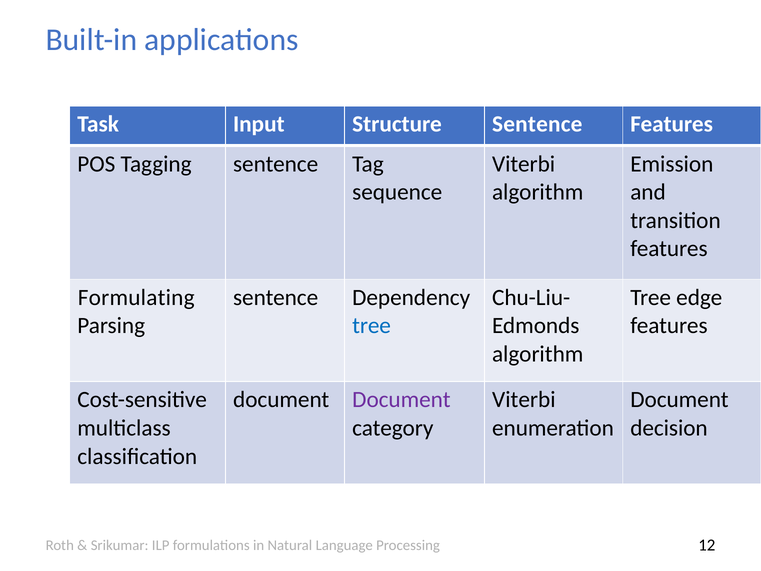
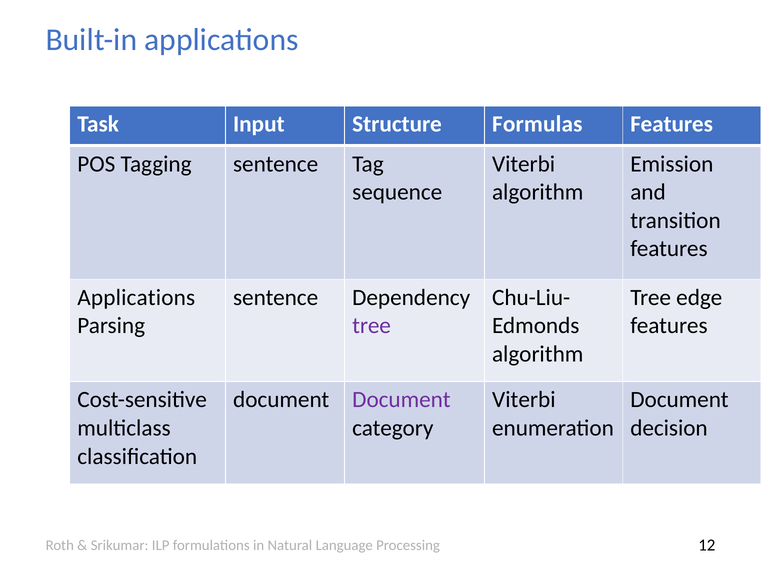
Structure Sentence: Sentence -> Formulas
Formulating at (136, 297): Formulating -> Applications
tree at (372, 326) colour: blue -> purple
